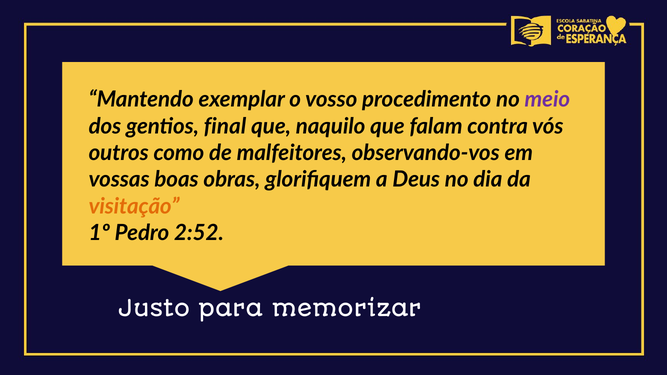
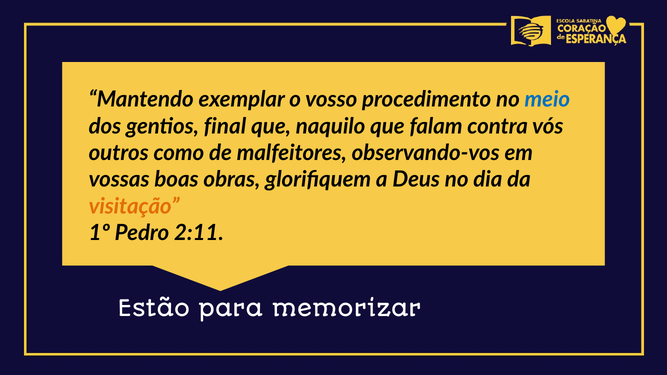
meio colour: purple -> blue
2:52: 2:52 -> 2:11
Justo: Justo -> Estão
